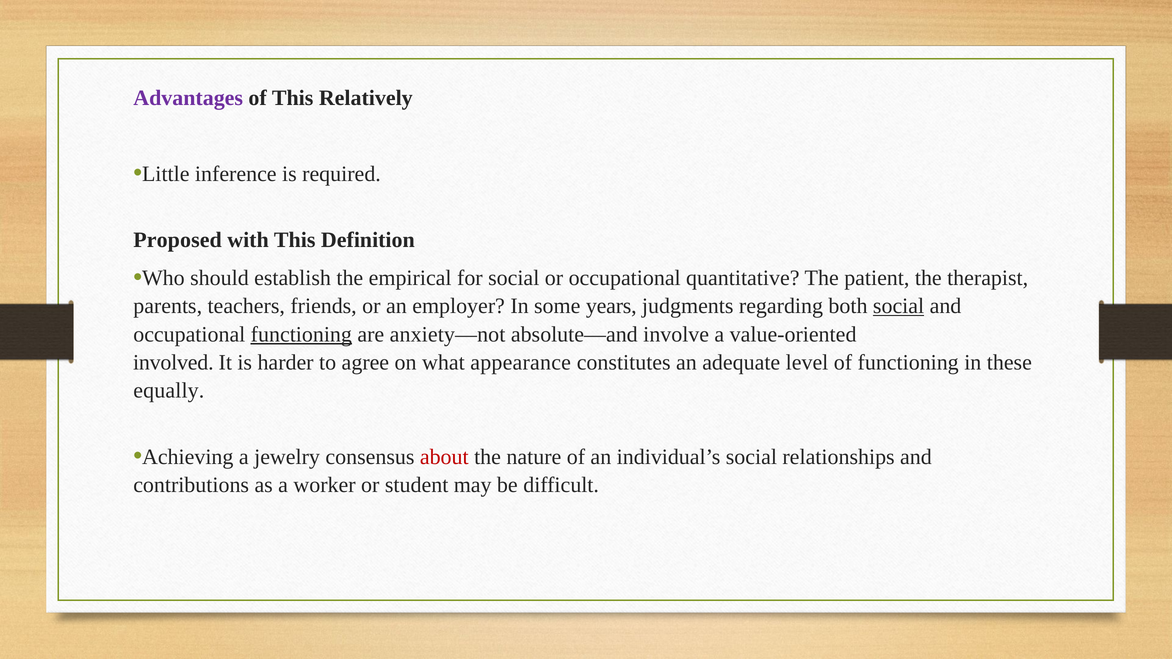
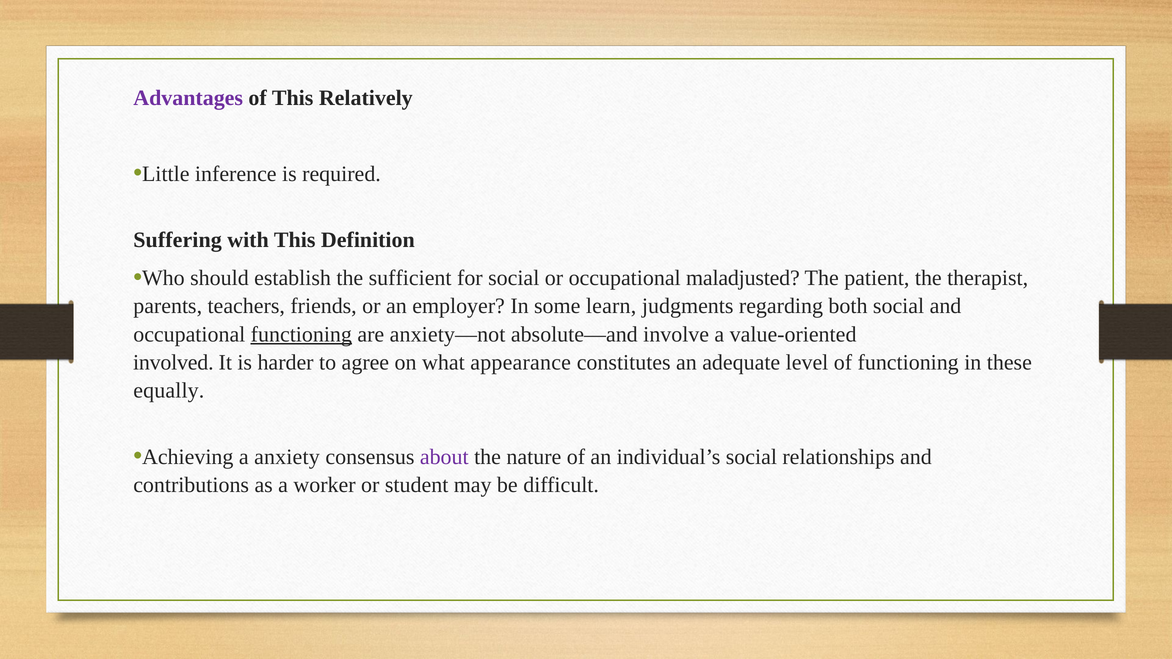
Proposed: Proposed -> Suffering
empirical: empirical -> sufficient
quantitative: quantitative -> maladjusted
years: years -> learn
social at (899, 306) underline: present -> none
jewelry: jewelry -> anxiety
about colour: red -> purple
